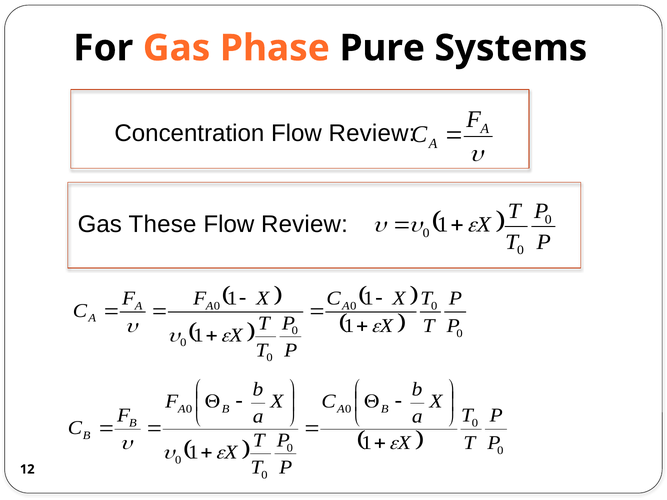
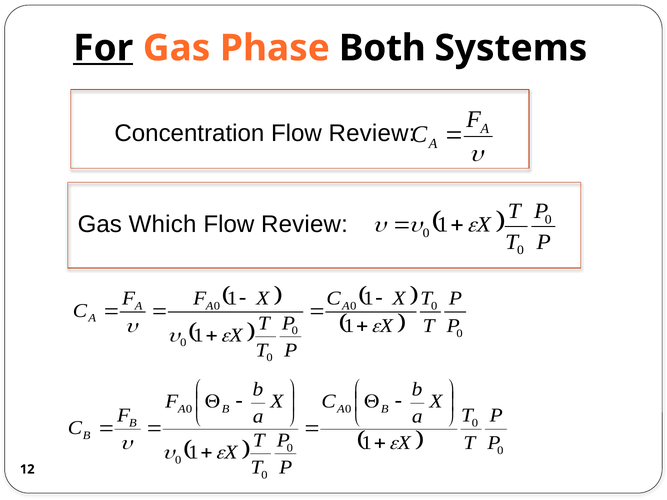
For underline: none -> present
Pure: Pure -> Both
These: These -> Which
